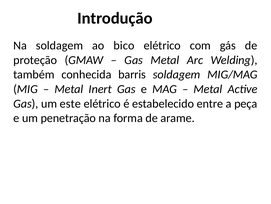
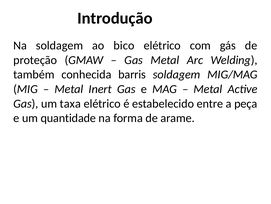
este: este -> taxa
penetração: penetração -> quantidade
